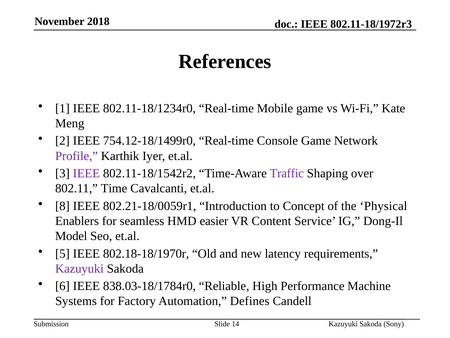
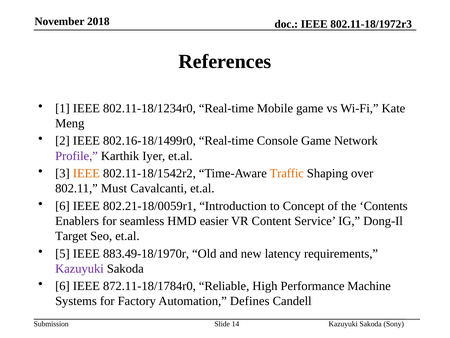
754.12-18/1499r0: 754.12-18/1499r0 -> 802.16-18/1499r0
IEEE at (86, 173) colour: purple -> orange
Traffic colour: purple -> orange
Time: Time -> Must
8 at (62, 206): 8 -> 6
Physical: Physical -> Contents
Model: Model -> Target
802.18-18/1970r: 802.18-18/1970r -> 883.49-18/1970r
838.03-18/1784r0: 838.03-18/1784r0 -> 872.11-18/1784r0
